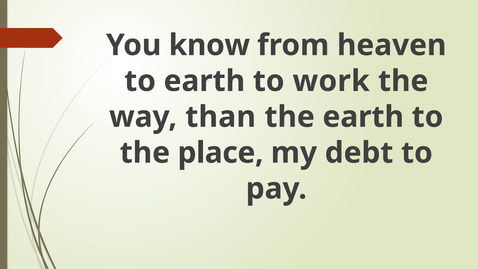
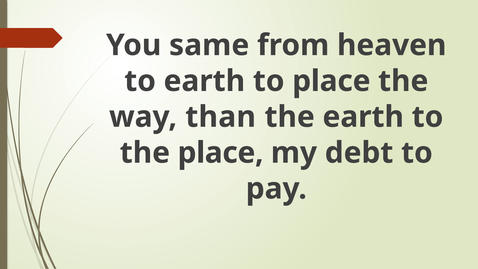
know: know -> same
to work: work -> place
